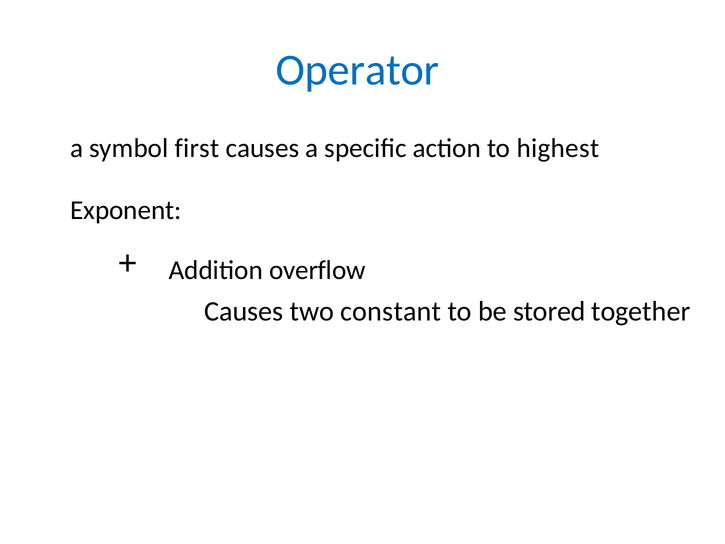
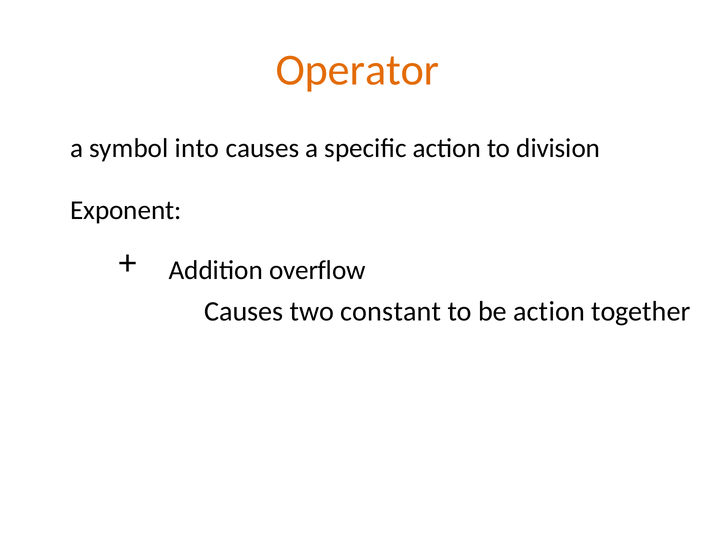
Operator colour: blue -> orange
first: first -> into
highest: highest -> division
be stored: stored -> action
